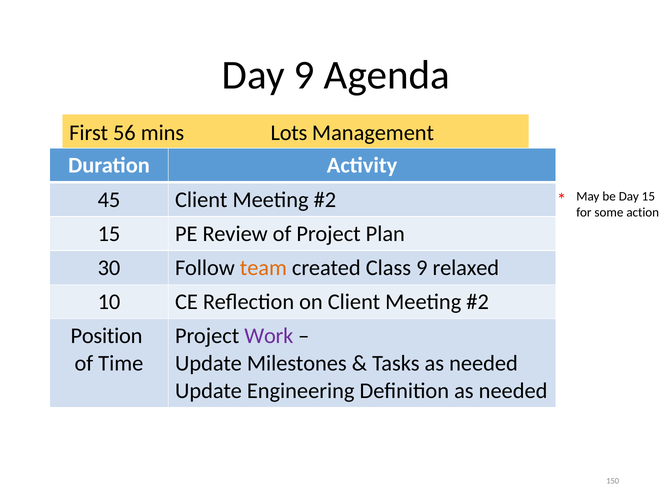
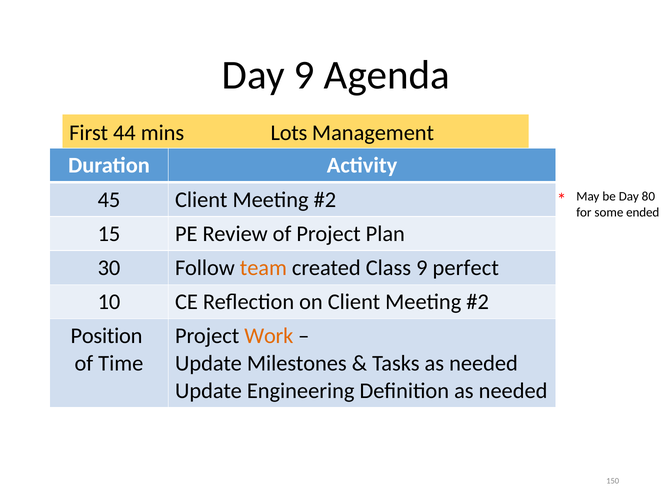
56: 56 -> 44
Day 15: 15 -> 80
action: action -> ended
relaxed: relaxed -> perfect
Work colour: purple -> orange
